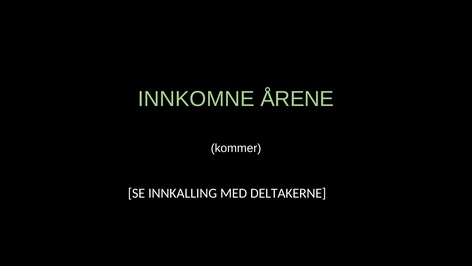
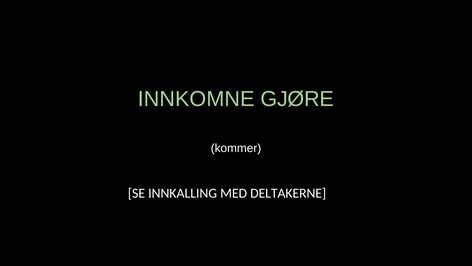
ÅRENE: ÅRENE -> GJØRE
